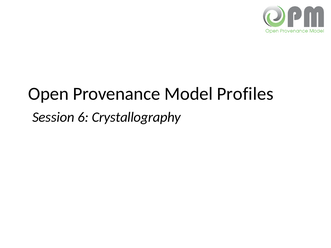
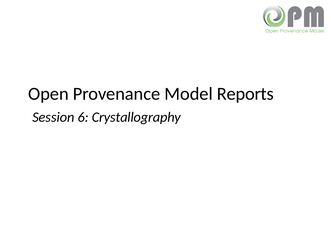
Profiles: Profiles -> Reports
